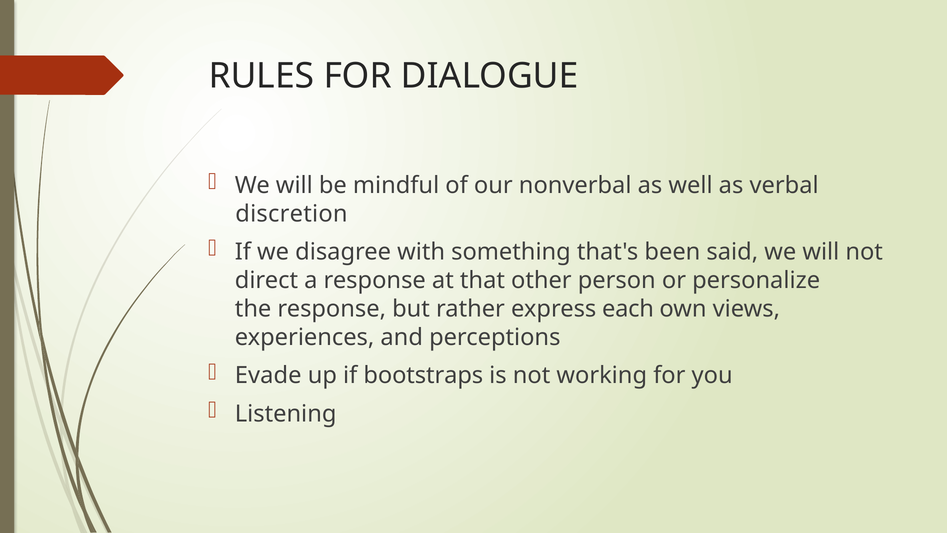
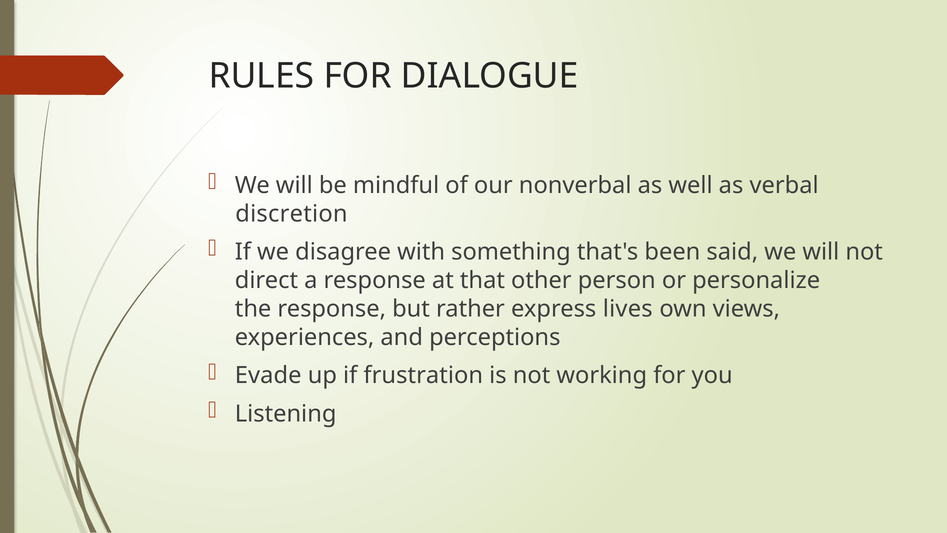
each: each -> lives
bootstraps: bootstraps -> frustration
